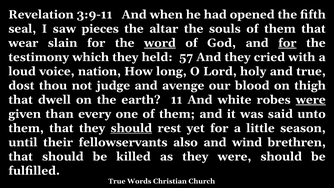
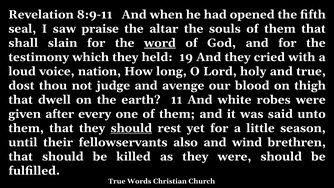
3:9-11: 3:9-11 -> 8:9-11
pieces: pieces -> praise
wear: wear -> shall
for at (287, 43) underline: present -> none
57: 57 -> 19
were at (311, 100) underline: present -> none
than: than -> after
